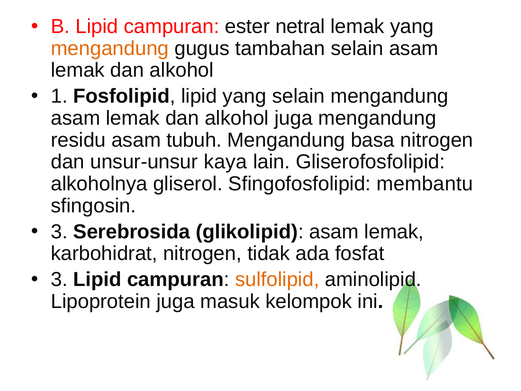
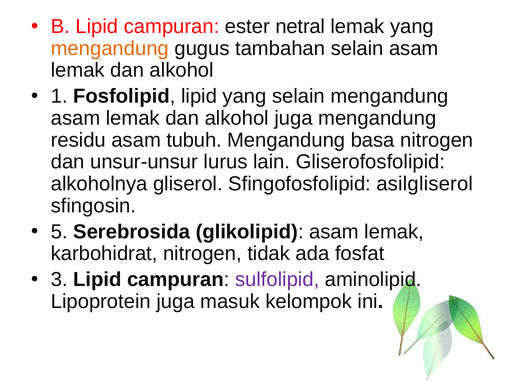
kaya: kaya -> lurus
membantu: membantu -> asilgliserol
3 at (59, 232): 3 -> 5
sulfolipid colour: orange -> purple
